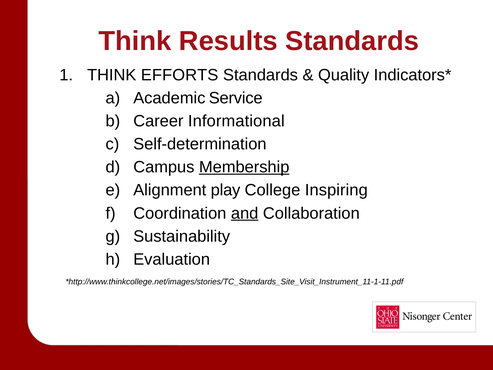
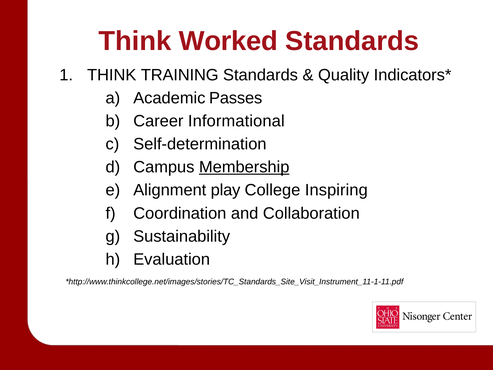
Results: Results -> Worked
EFFORTS: EFFORTS -> TRAINING
Service: Service -> Passes
and underline: present -> none
